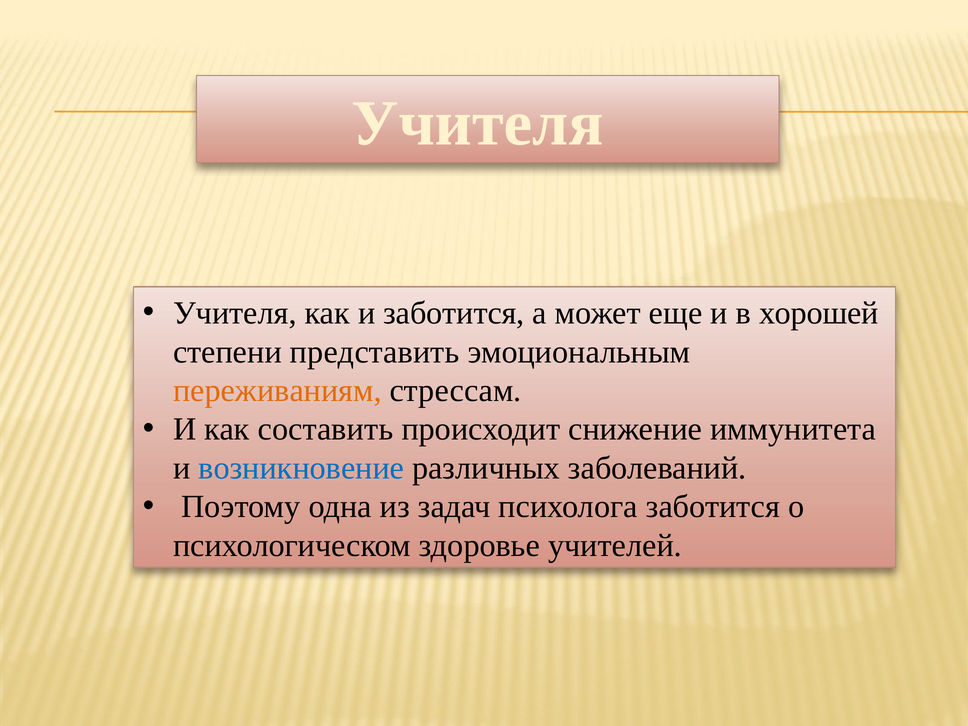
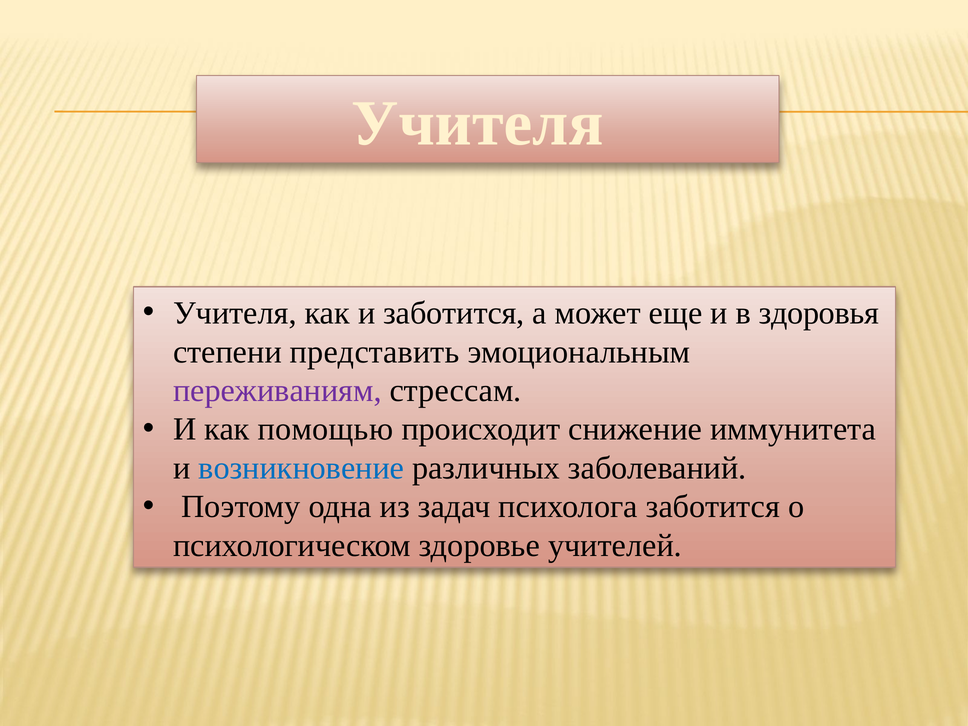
хорошей: хорошей -> здоровья
переживаниям colour: orange -> purple
составить: составить -> помощью
